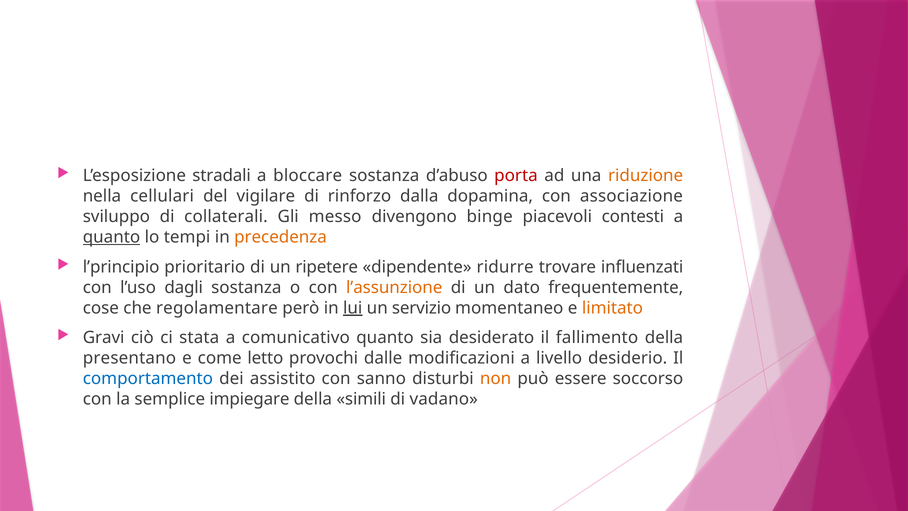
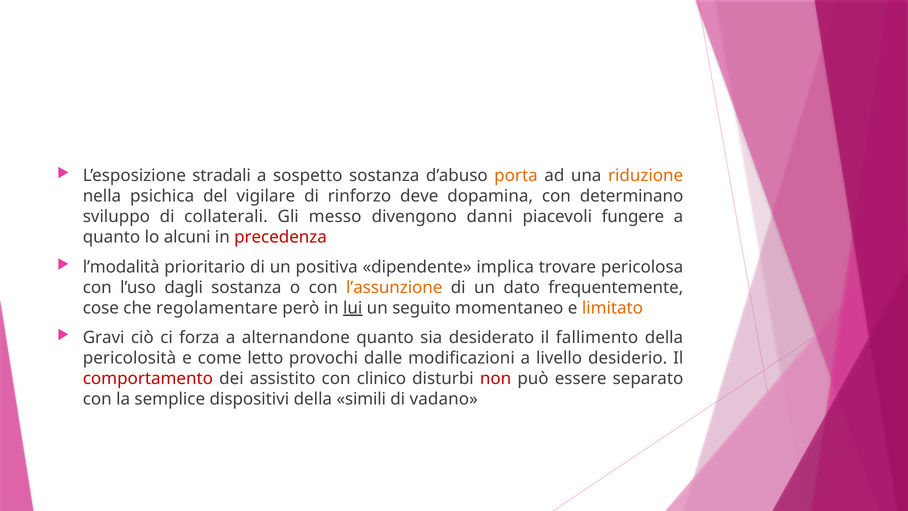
bloccare: bloccare -> sospetto
porta colour: red -> orange
cellulari: cellulari -> psichica
dalla: dalla -> deve
associazione: associazione -> determinano
binge: binge -> danni
contesti: contesti -> fungere
quanto at (112, 237) underline: present -> none
tempi: tempi -> alcuni
precedenza colour: orange -> red
l’principio: l’principio -> l’modalità
ripetere: ripetere -> positiva
ridurre: ridurre -> implica
influenzati: influenzati -> pericolosa
servizio: servizio -> seguito
stata: stata -> forza
comunicativo: comunicativo -> alternandone
presentano: presentano -> pericolosità
comportamento colour: blue -> red
sanno: sanno -> clinico
non colour: orange -> red
soccorso: soccorso -> separato
impiegare: impiegare -> dispositivi
